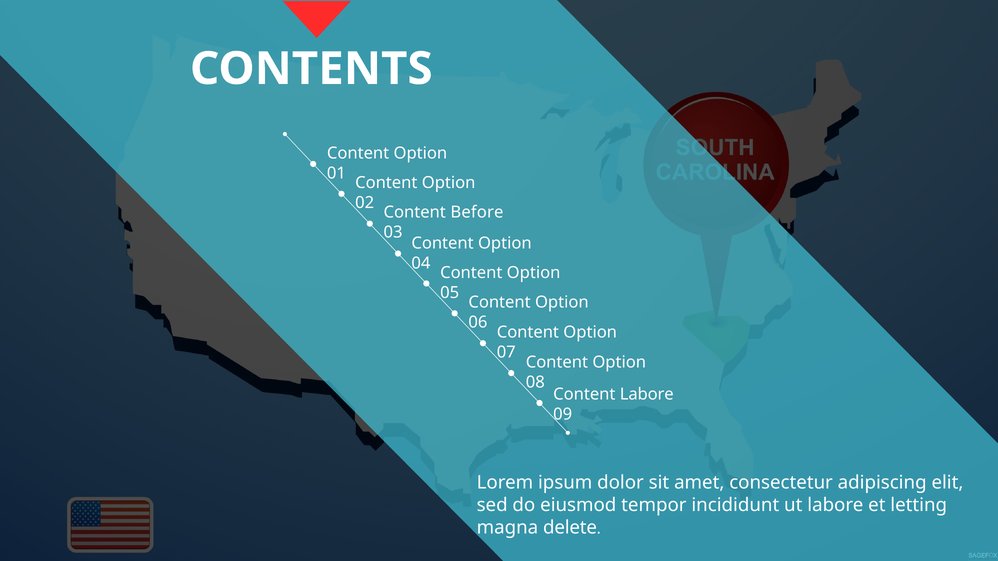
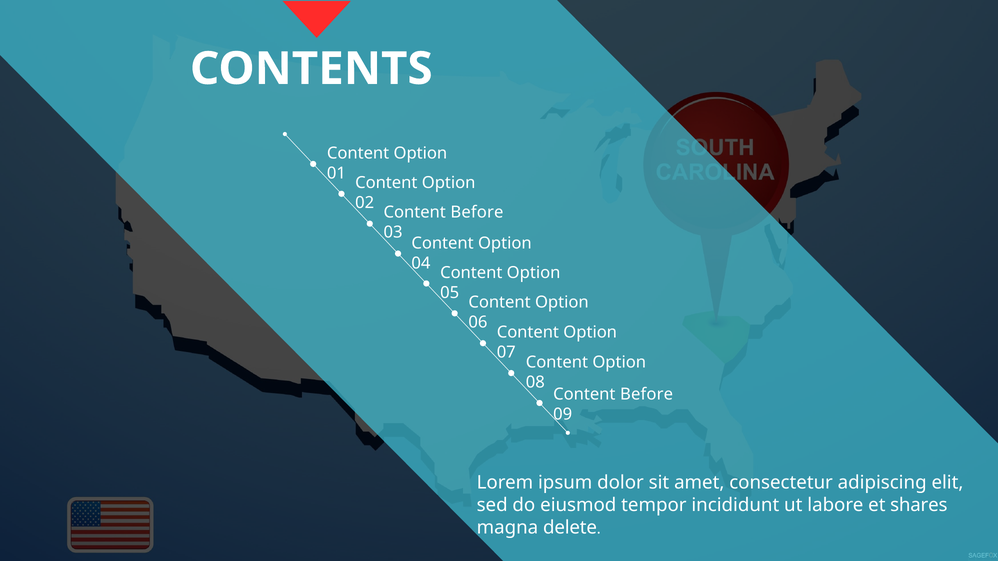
Labore at (647, 395): Labore -> Before
letting: letting -> shares
